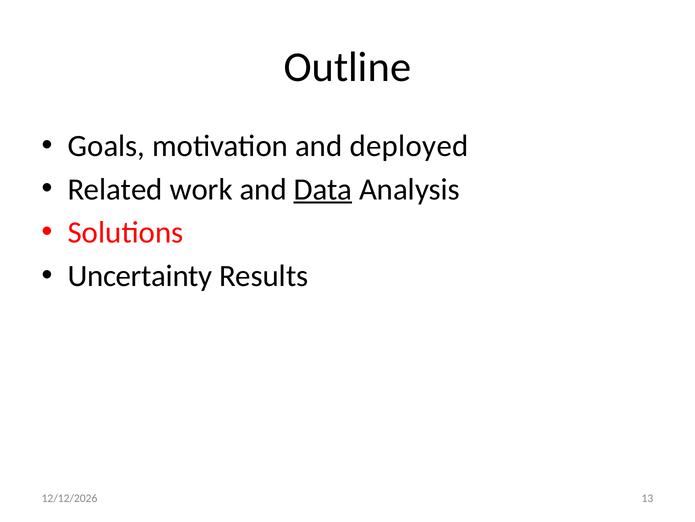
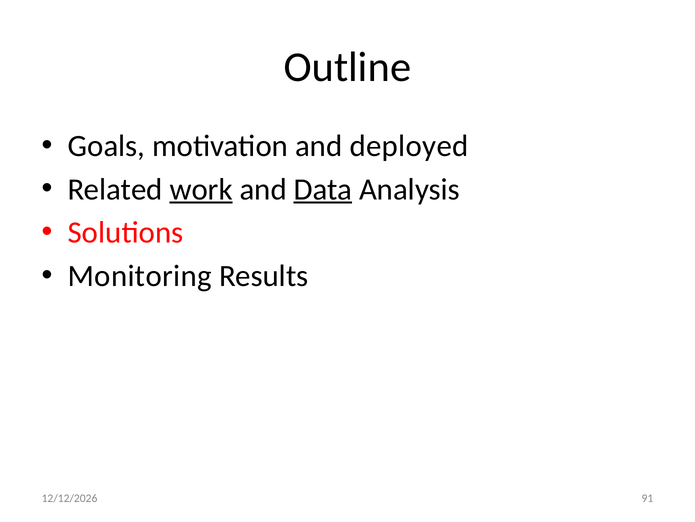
work underline: none -> present
Uncertainty: Uncertainty -> Monitoring
13: 13 -> 91
